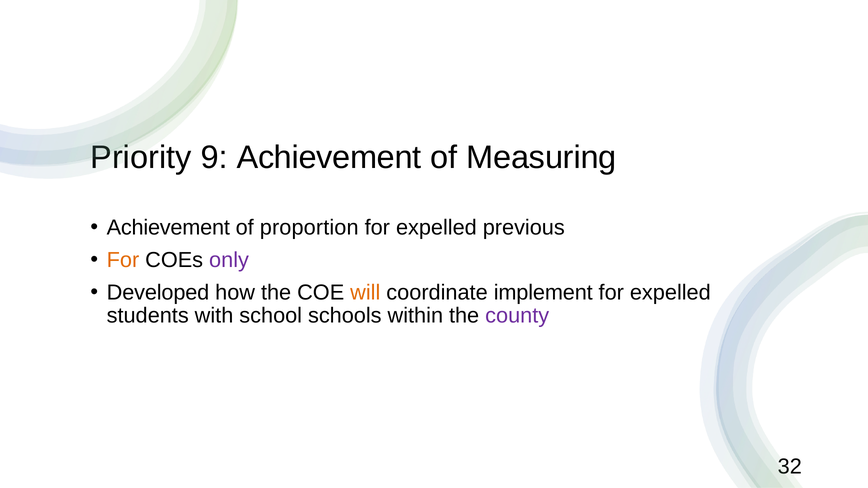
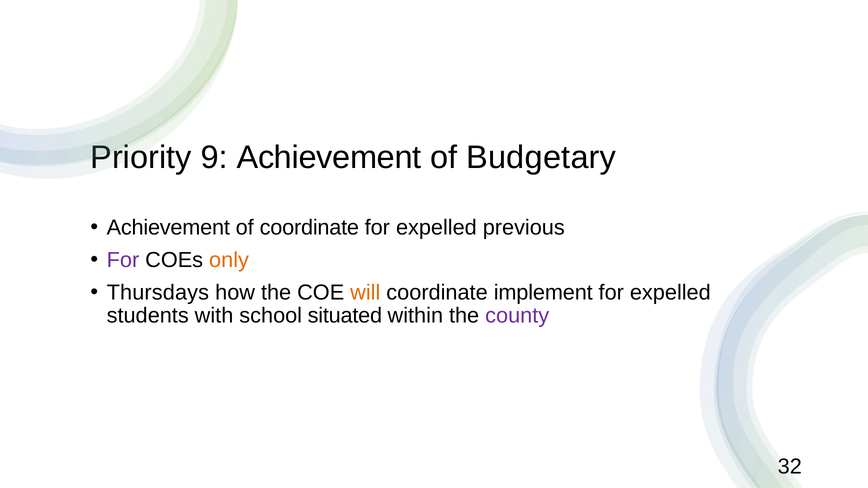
Measuring: Measuring -> Budgetary
of proportion: proportion -> coordinate
For at (123, 260) colour: orange -> purple
only colour: purple -> orange
Developed: Developed -> Thursdays
schools: schools -> situated
